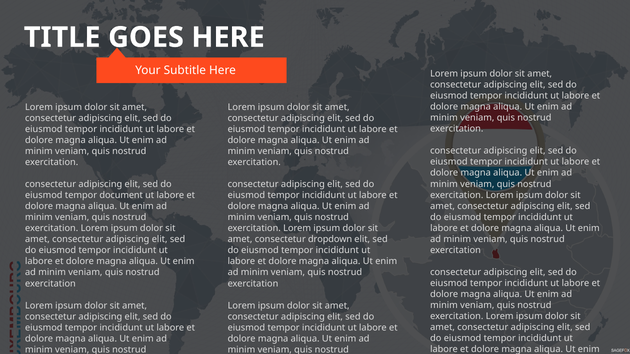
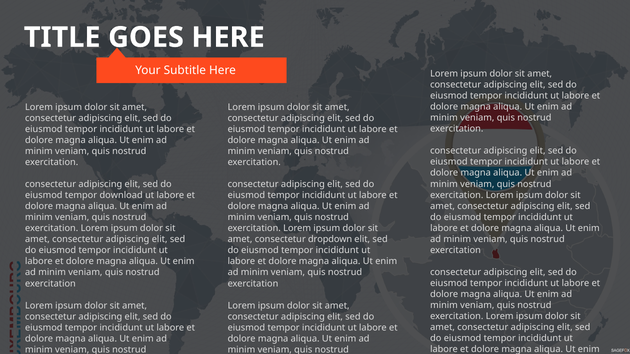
document: document -> download
